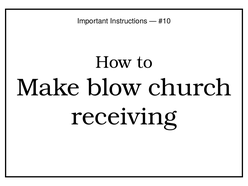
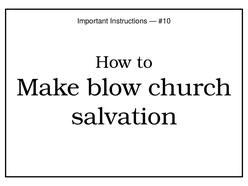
receiving: receiving -> salvation
